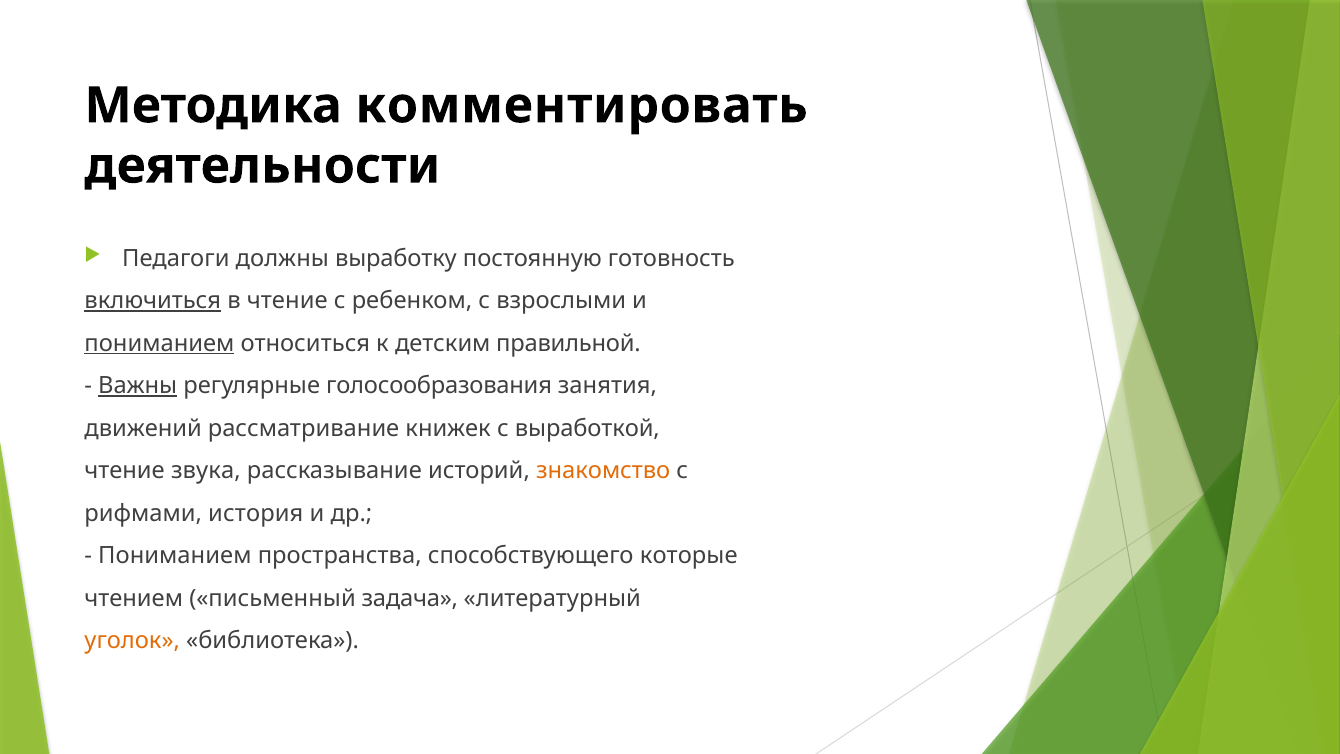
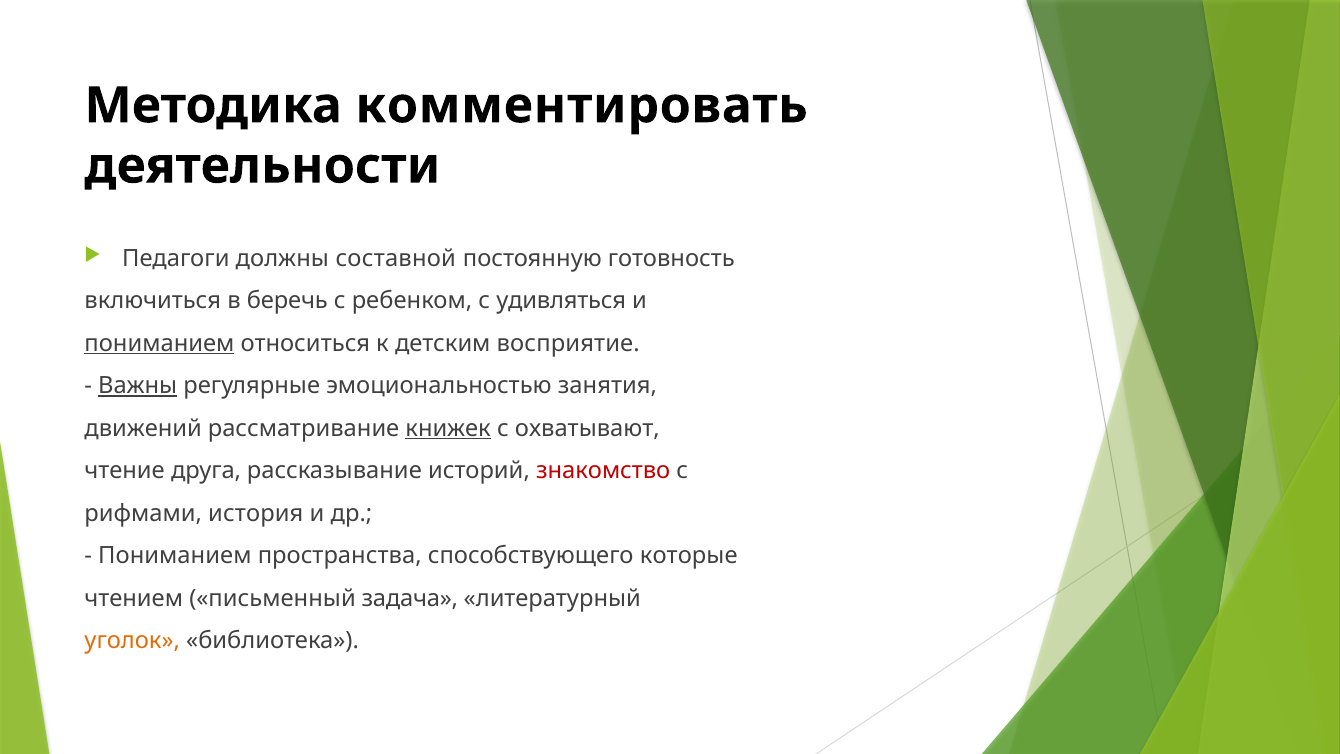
выработку: выработку -> составной
включиться underline: present -> none
в чтение: чтение -> беречь
взрослыми: взрослыми -> удивляться
правильной: правильной -> восприятие
голосообразования: голосообразования -> эмоциональностью
книжек underline: none -> present
выработкой: выработкой -> охватывают
звука: звука -> друга
знакомство colour: orange -> red
